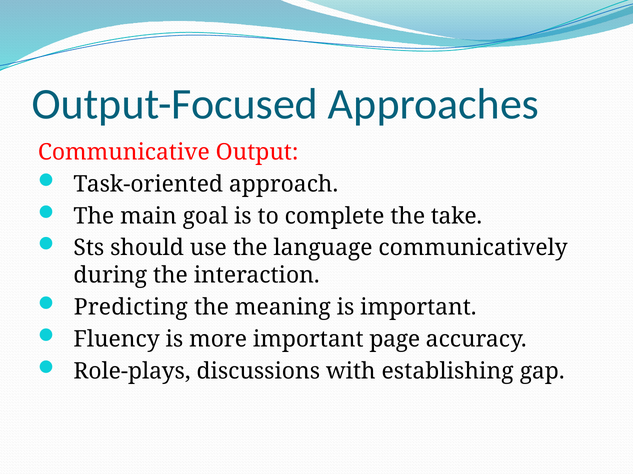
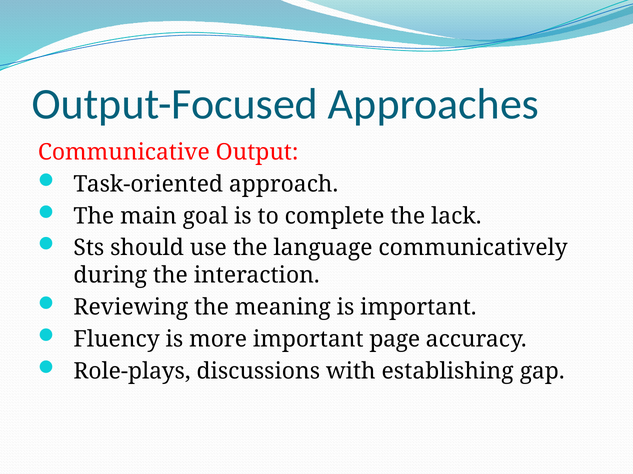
take: take -> lack
Predicting: Predicting -> Reviewing
